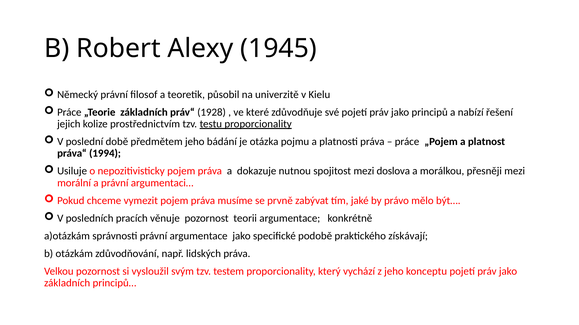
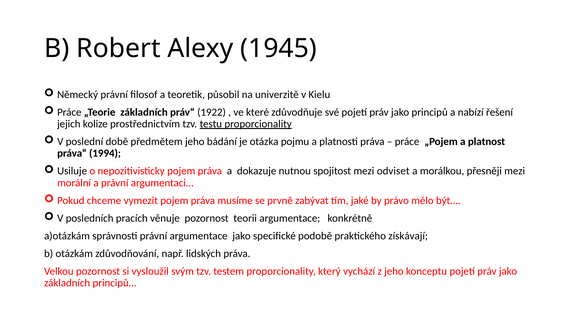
1928: 1928 -> 1922
doslova: doslova -> odviset
